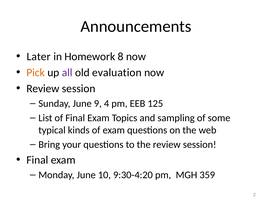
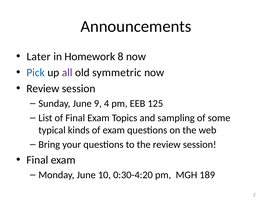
Pick colour: orange -> blue
evaluation: evaluation -> symmetric
9:30-4:20: 9:30-4:20 -> 0:30-4:20
359: 359 -> 189
